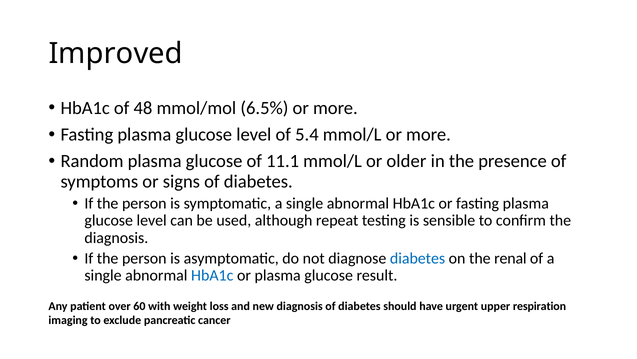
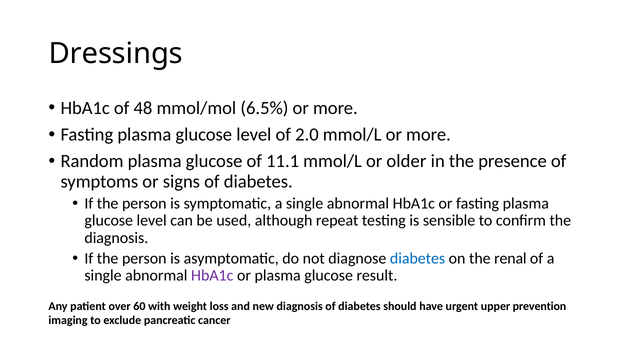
Improved: Improved -> Dressings
5.4: 5.4 -> 2.0
HbA1c at (212, 275) colour: blue -> purple
respiration: respiration -> prevention
